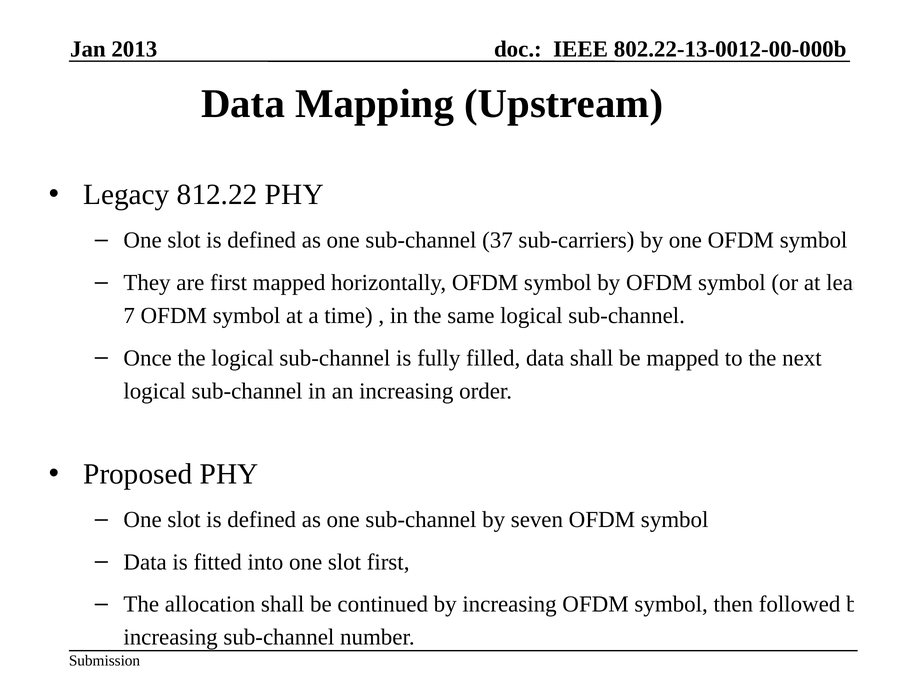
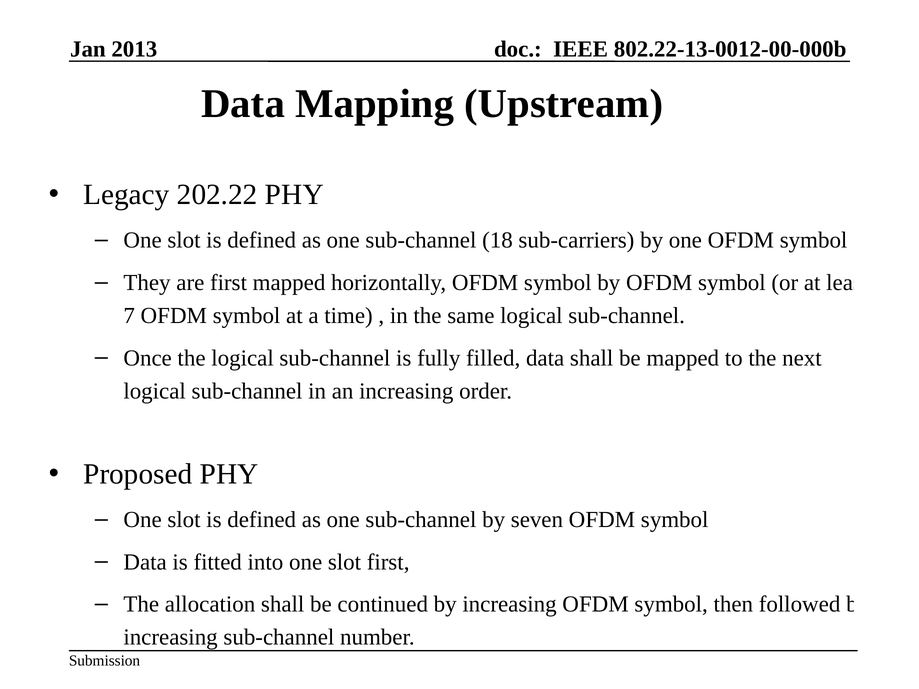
812.22: 812.22 -> 202.22
37: 37 -> 18
